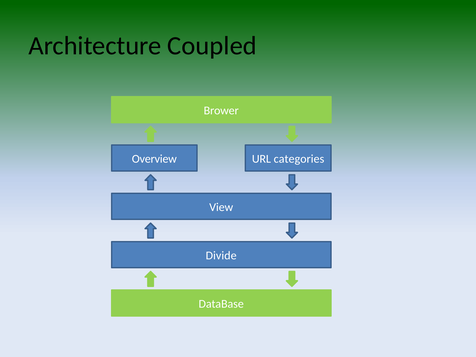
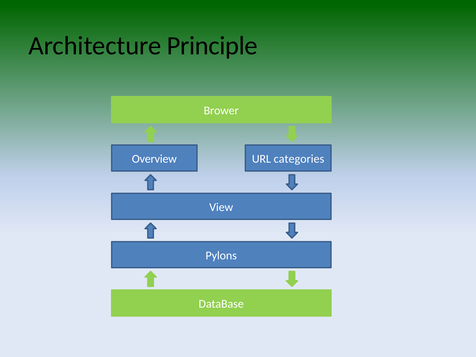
Coupled: Coupled -> Principle
Divide: Divide -> Pylons
